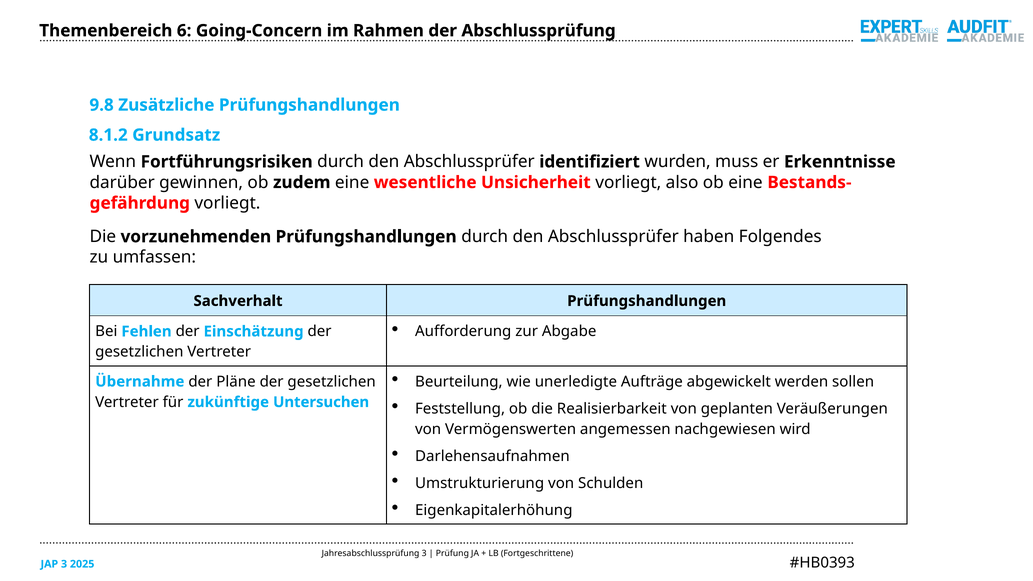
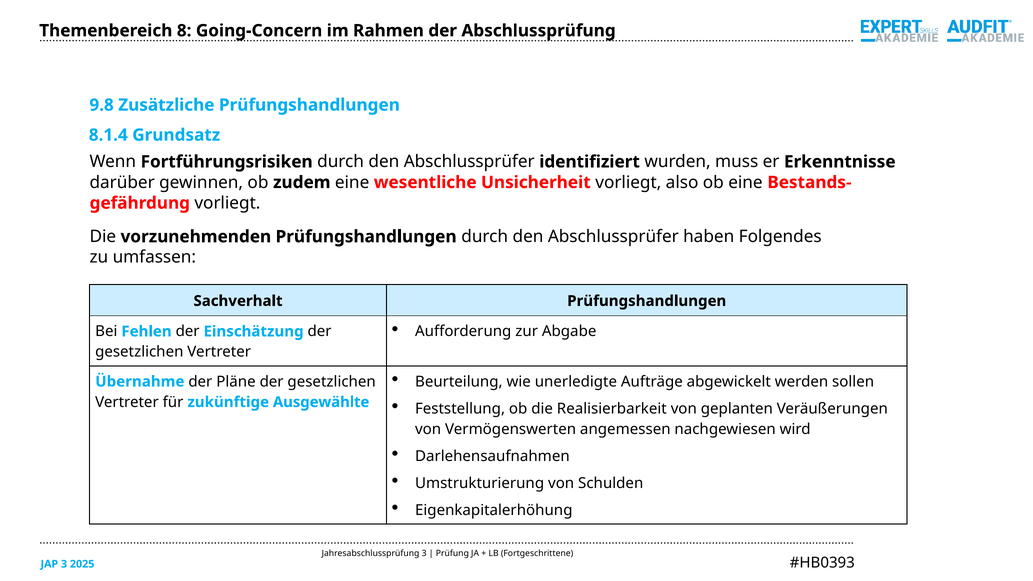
6: 6 -> 8
8.1.2: 8.1.2 -> 8.1.4
Untersuchen: Untersuchen -> Ausgewählte
